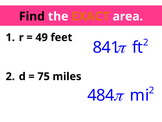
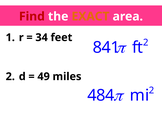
Find colour: black -> red
49: 49 -> 34
75: 75 -> 49
